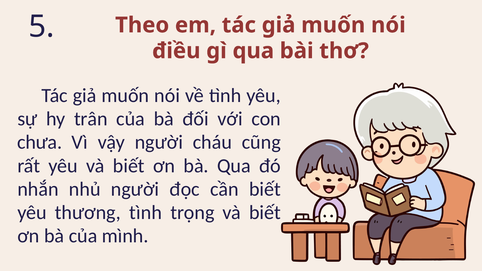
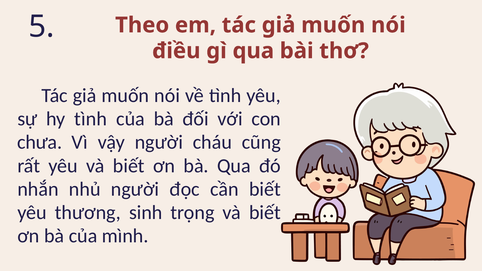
hy trân: trân -> tình
thương tình: tình -> sinh
